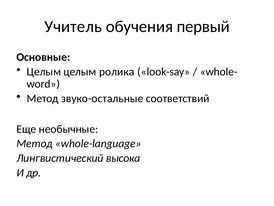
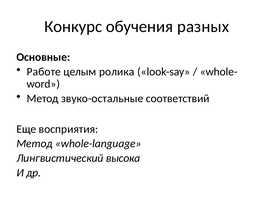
Учитель: Учитель -> Конкурс
первый: первый -> разных
Целым at (44, 71): Целым -> Работе
необычные: необычные -> восприятия
